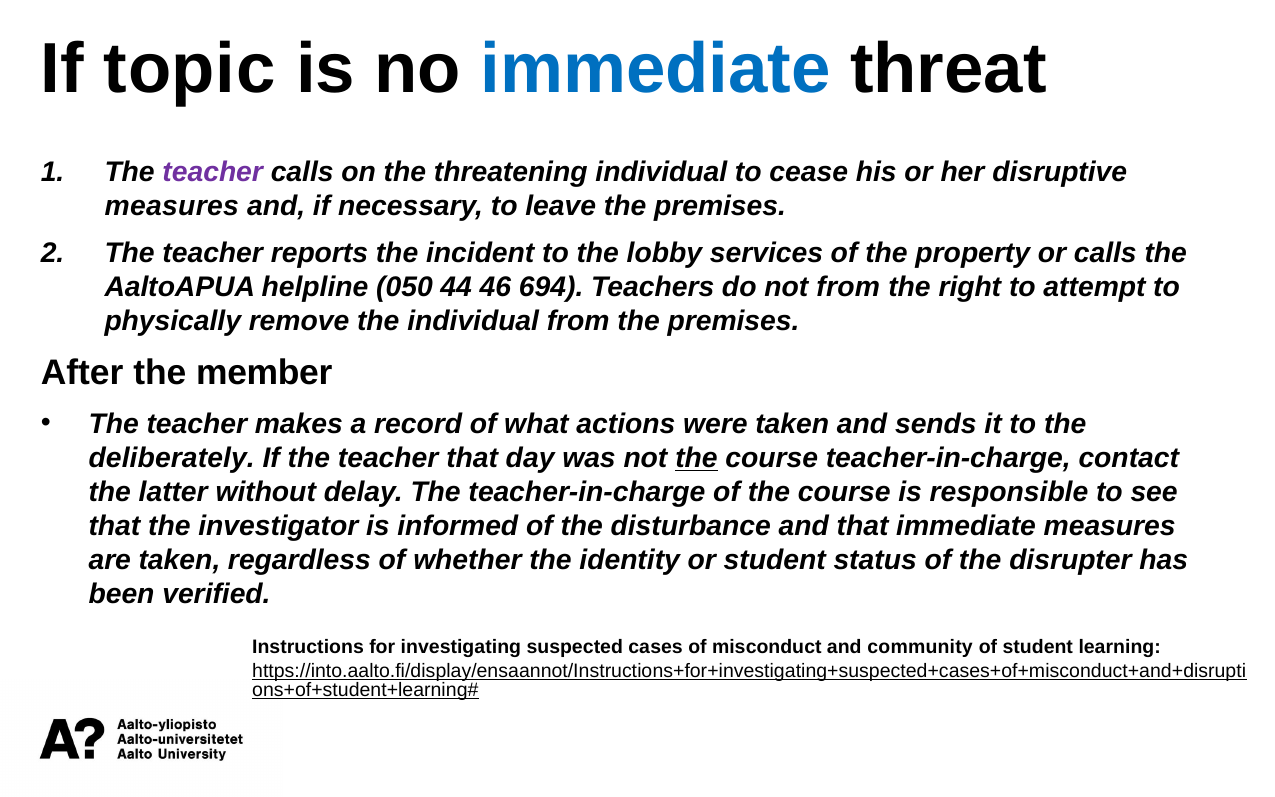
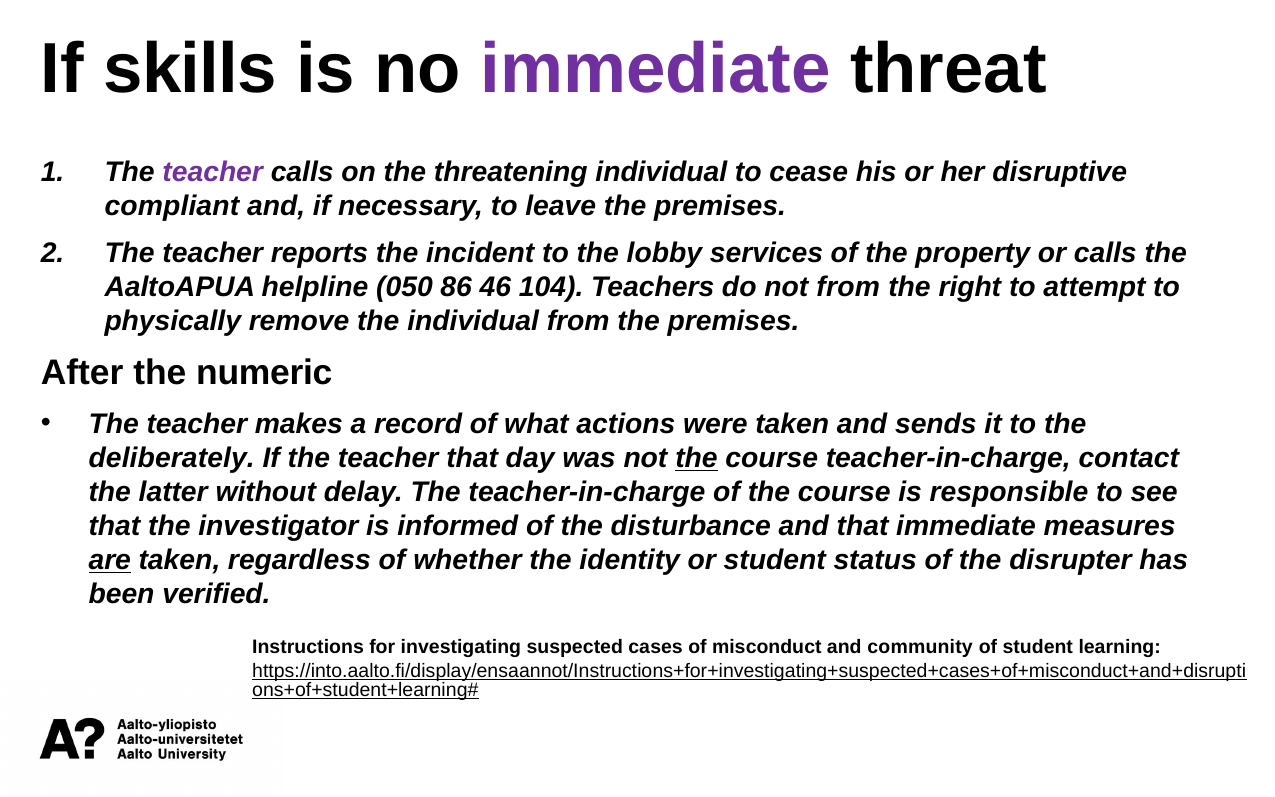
topic: topic -> skills
immediate at (656, 69) colour: blue -> purple
measures at (172, 206): measures -> compliant
44: 44 -> 86
694: 694 -> 104
member: member -> numeric
are underline: none -> present
